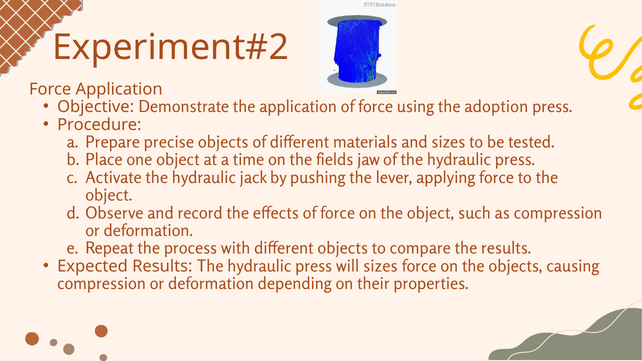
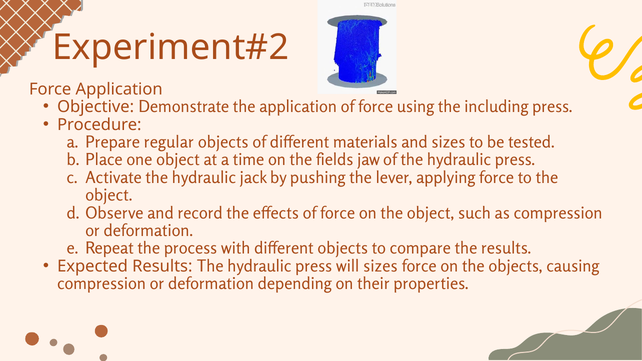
adoption: adoption -> including
precise: precise -> regular
